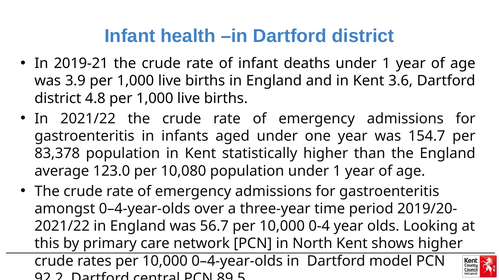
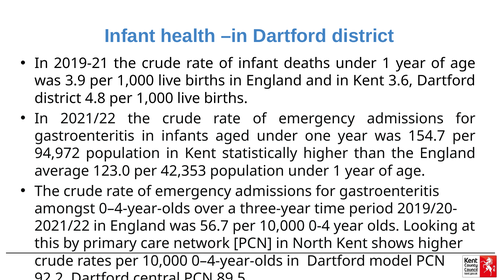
83,378: 83,378 -> 94,972
10,080: 10,080 -> 42,353
